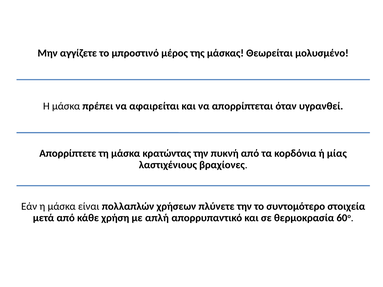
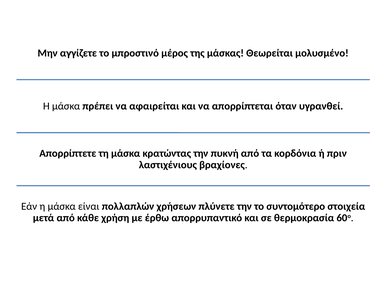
μίας: μίας -> πριν
απλή: απλή -> έρθω
